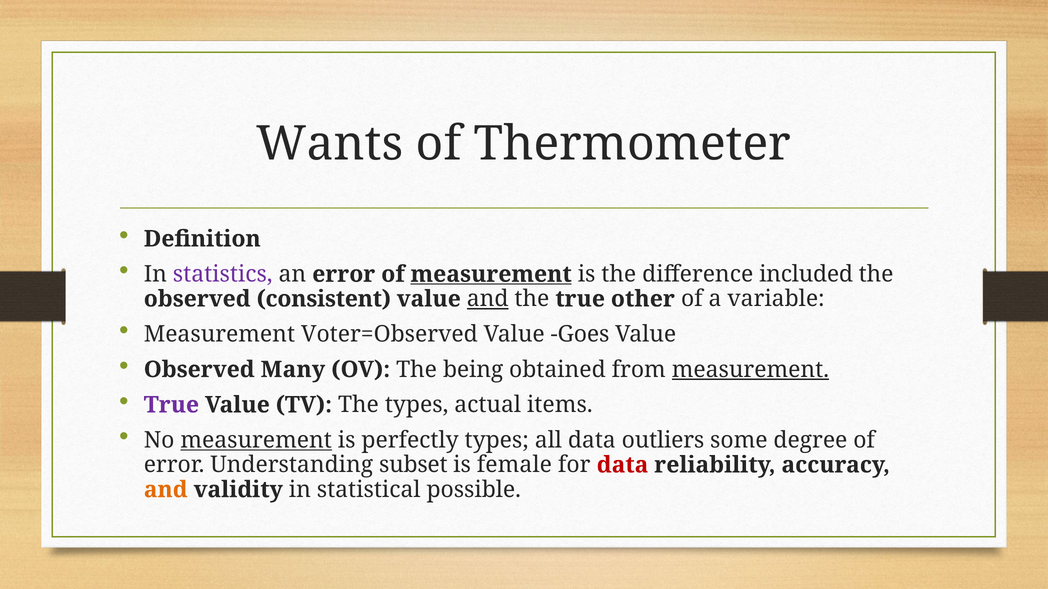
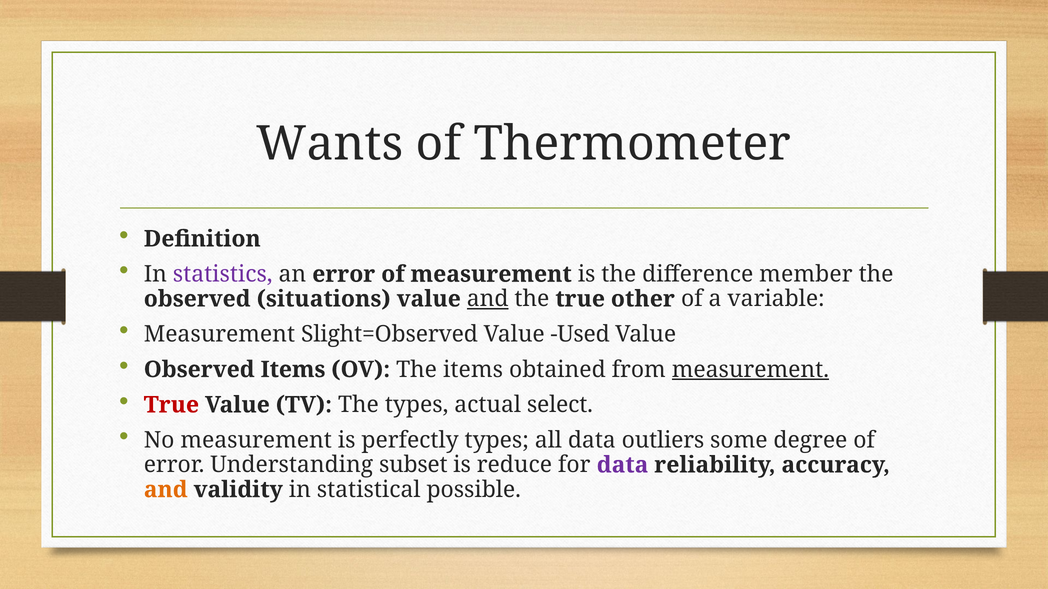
measurement at (491, 274) underline: present -> none
included: included -> member
consistent: consistent -> situations
Voter=Observed: Voter=Observed -> Slight=Observed
Goes: Goes -> Used
Observed Many: Many -> Items
The being: being -> items
True at (171, 405) colour: purple -> red
items: items -> select
measurement at (256, 441) underline: present -> none
female: female -> reduce
data at (623, 465) colour: red -> purple
